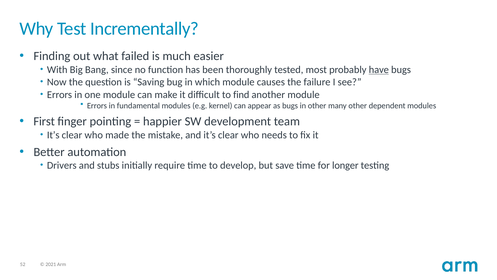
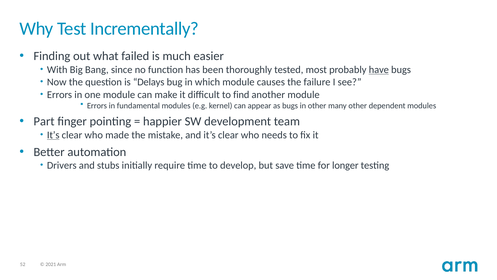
Saving: Saving -> Delays
First: First -> Part
It’s at (53, 135) underline: none -> present
